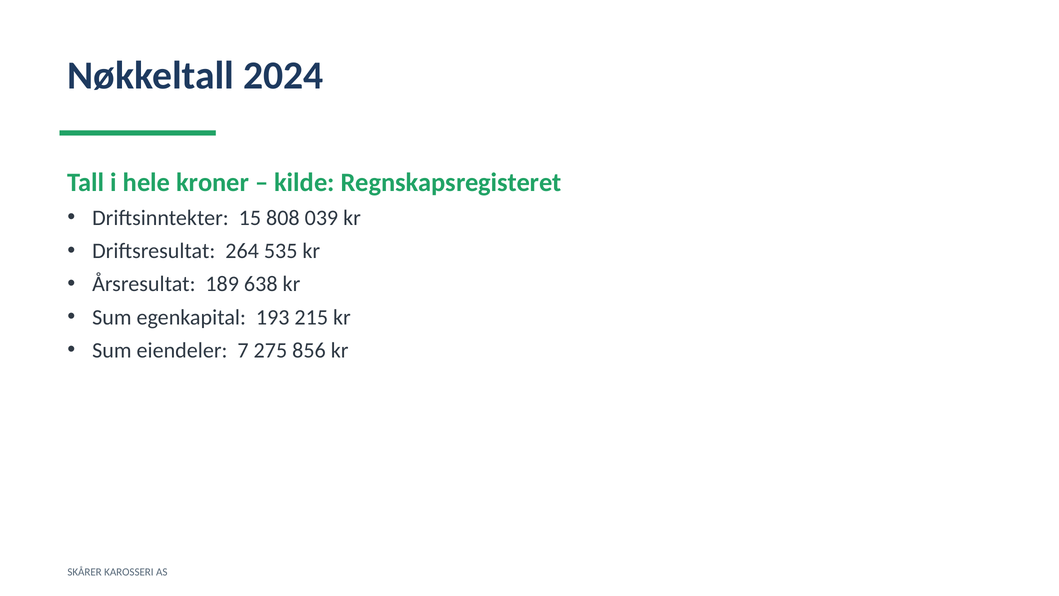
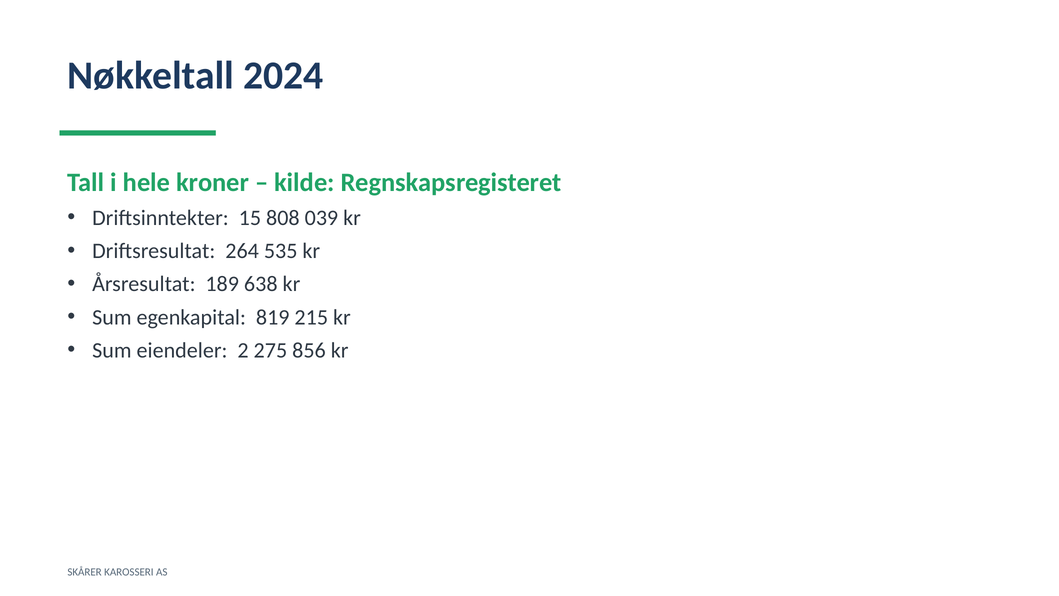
193: 193 -> 819
7: 7 -> 2
